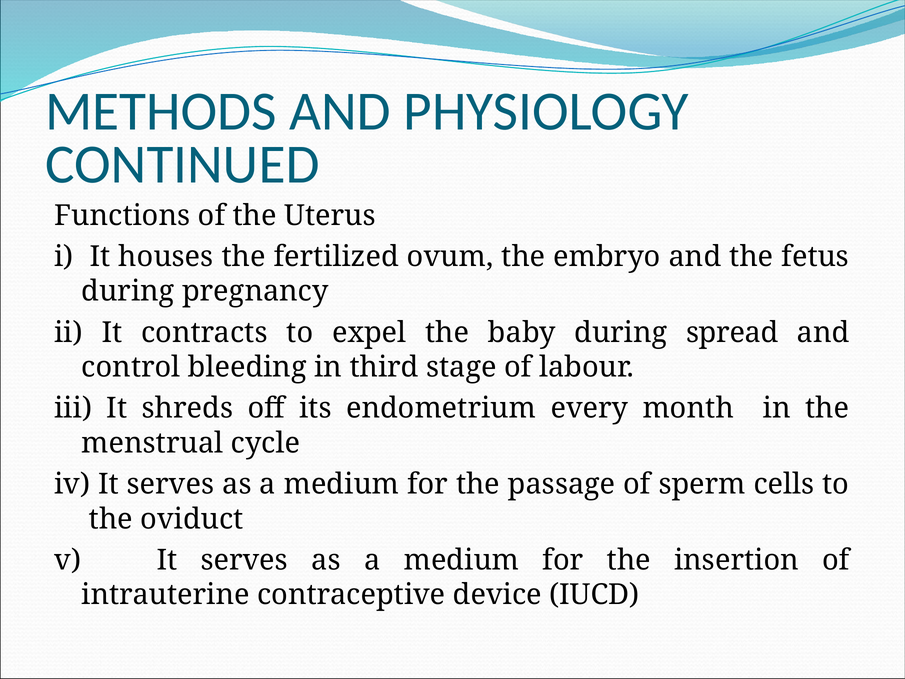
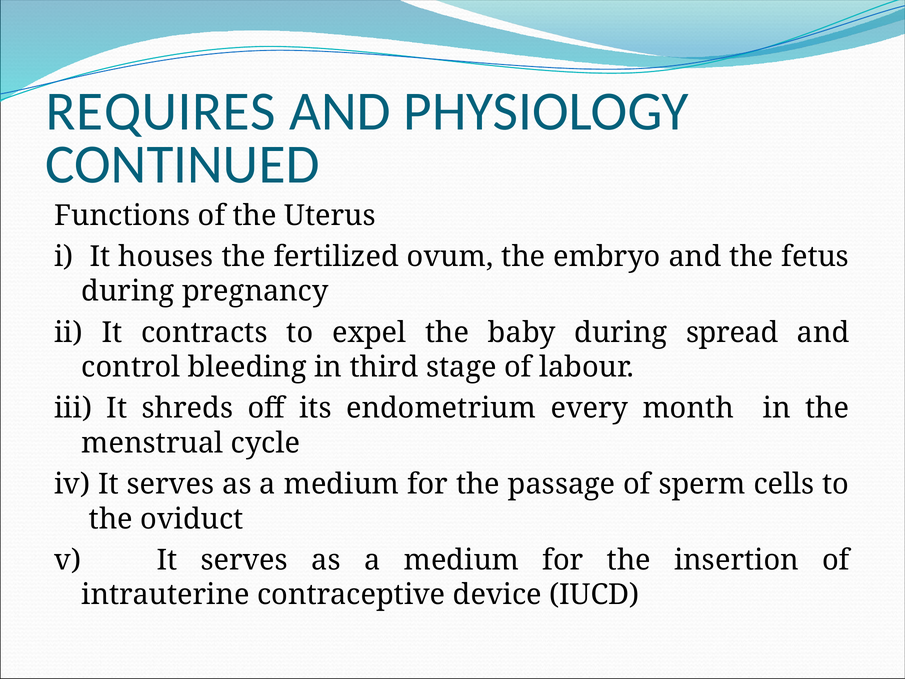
METHODS: METHODS -> REQUIRES
